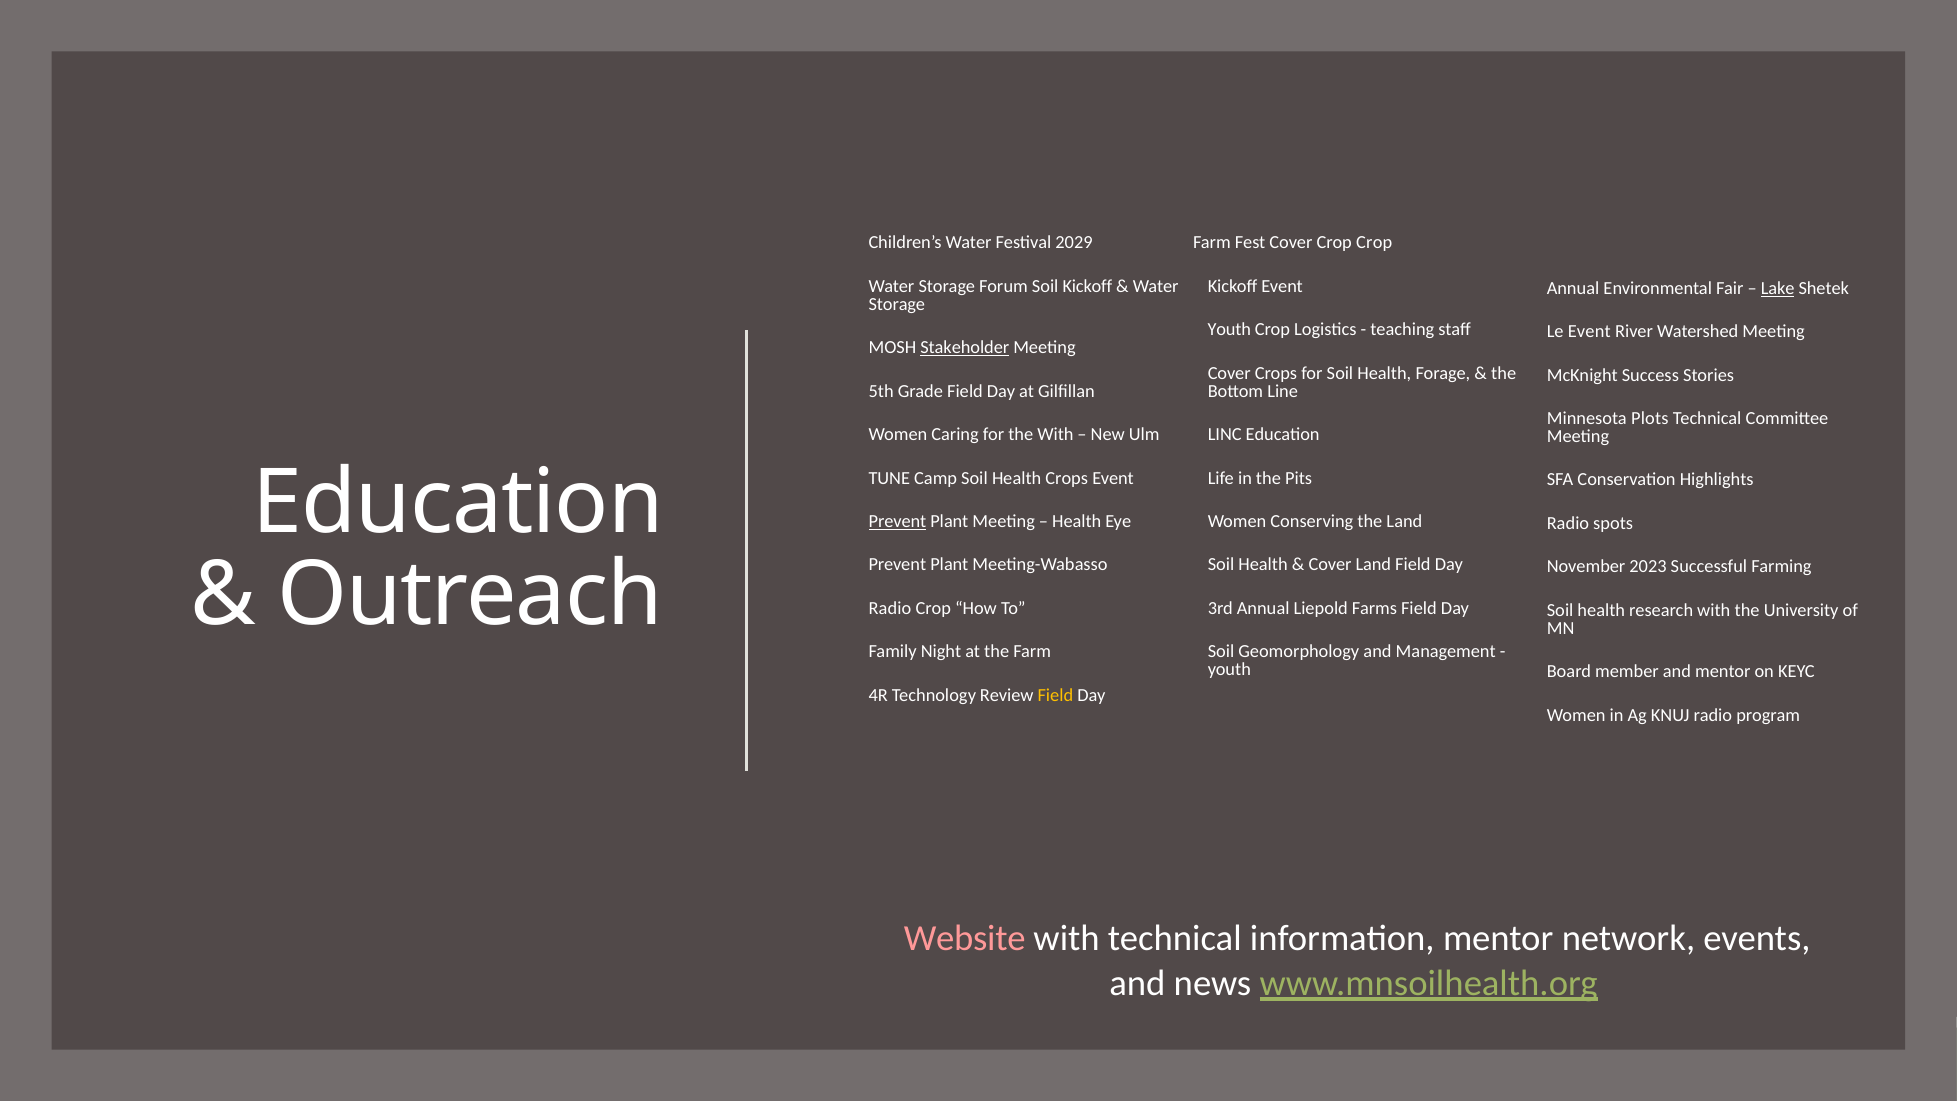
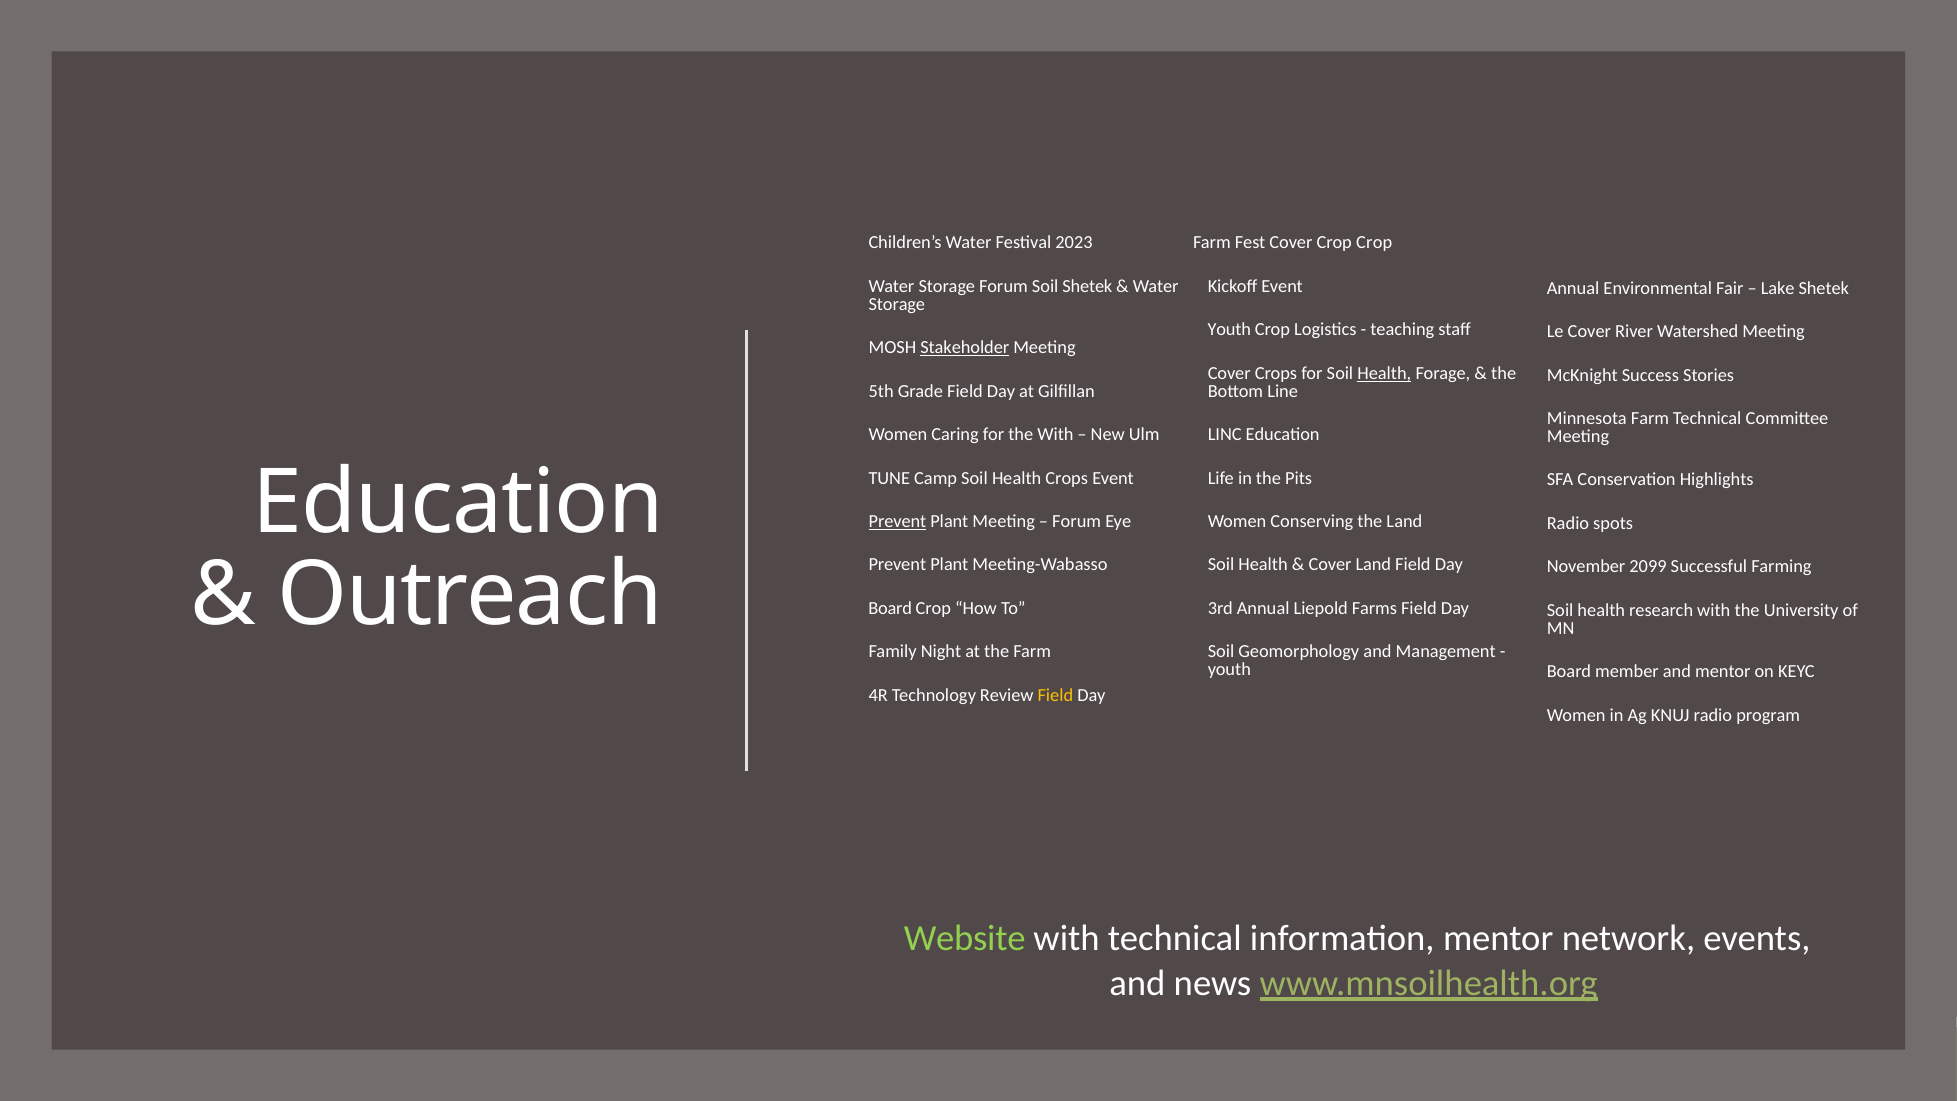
2029: 2029 -> 2023
Soil Kickoff: Kickoff -> Shetek
Lake underline: present -> none
Le Event: Event -> Cover
Health at (1384, 373) underline: none -> present
Minnesota Plots: Plots -> Farm
Health at (1077, 521): Health -> Forum
2023: 2023 -> 2099
Radio at (890, 608): Radio -> Board
Website colour: pink -> light green
